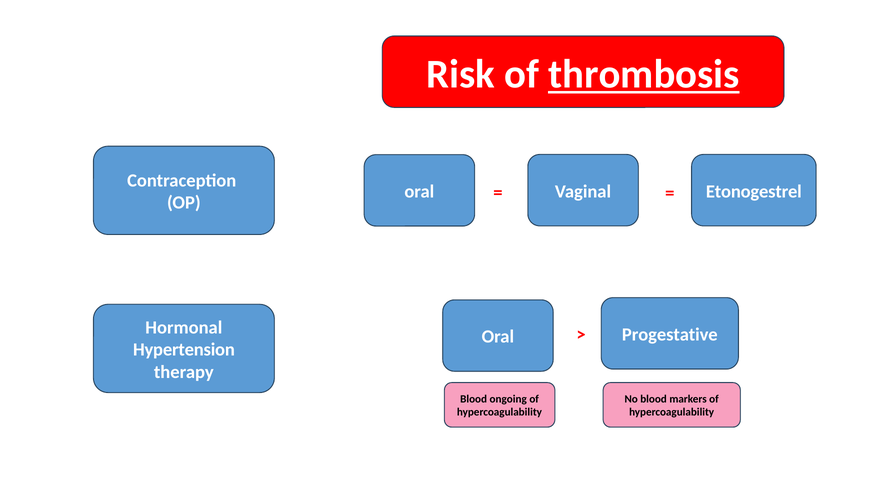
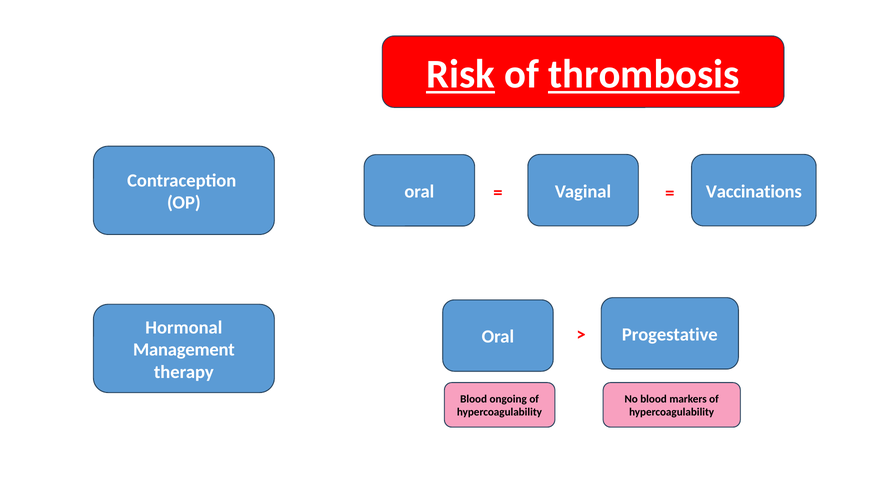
Risk underline: none -> present
Etonogestrel: Etonogestrel -> Vaccinations
Hypertension: Hypertension -> Management
